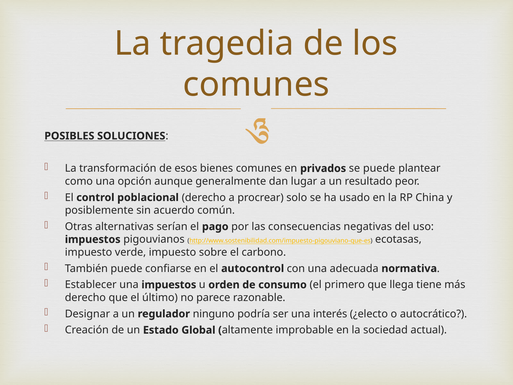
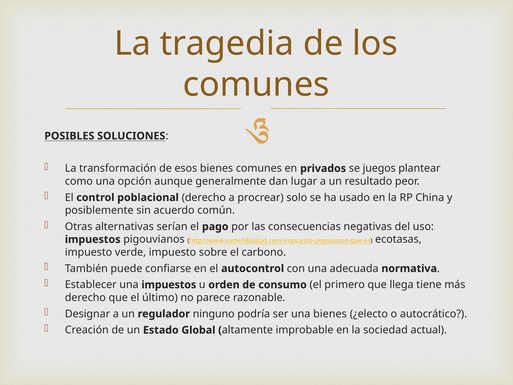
se puede: puede -> juegos
una interés: interés -> bienes
